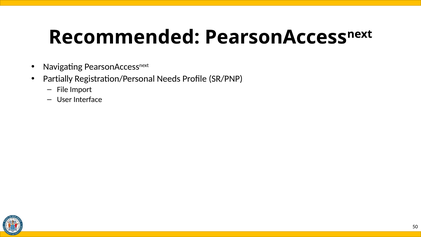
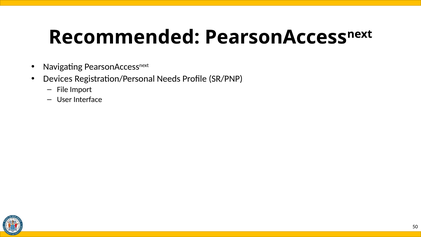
Partially: Partially -> Devices
